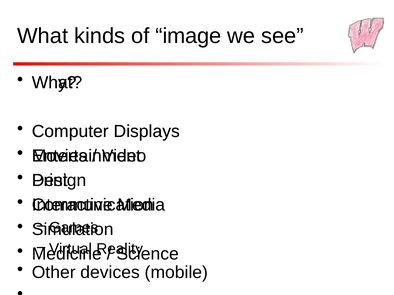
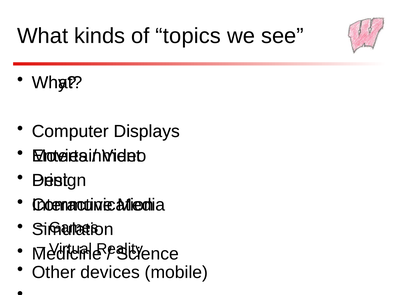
image: image -> topics
